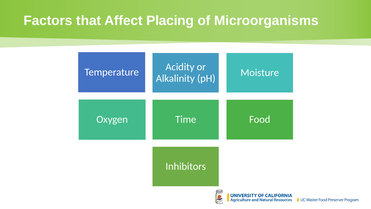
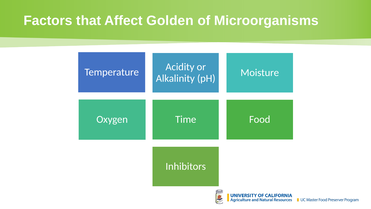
Placing: Placing -> Golden
